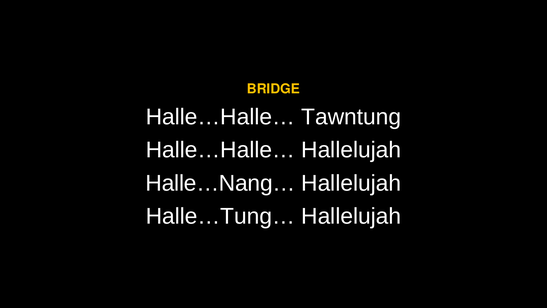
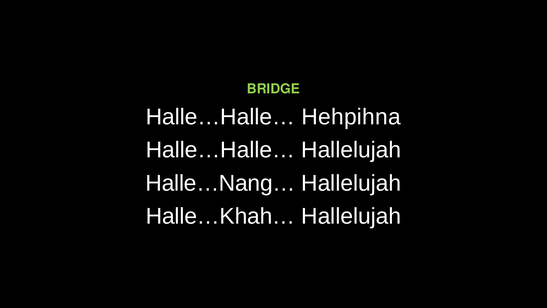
BRIDGE colour: yellow -> light green
Tawntung: Tawntung -> Hehpihna
Halle…Tung…: Halle…Tung… -> Halle…Khah…
